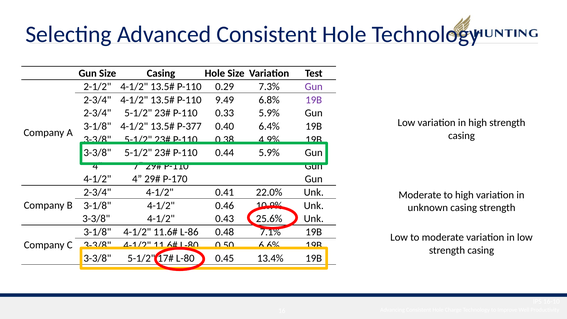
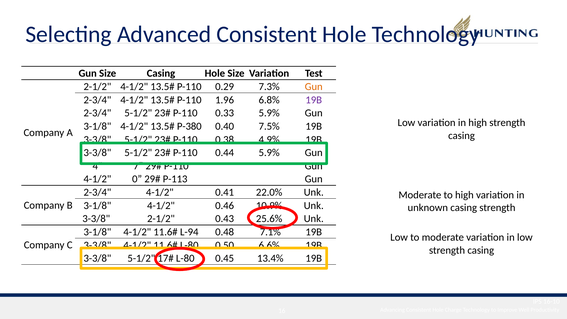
Gun at (314, 87) colour: purple -> orange
9.49: 9.49 -> 1.96
P-377: P-377 -> P-380
6.4%: 6.4% -> 7.5%
4-1/2 4: 4 -> 0
P-170: P-170 -> P-113
4-1/2 at (161, 219): 4-1/2 -> 2-1/2
L-86: L-86 -> L-94
